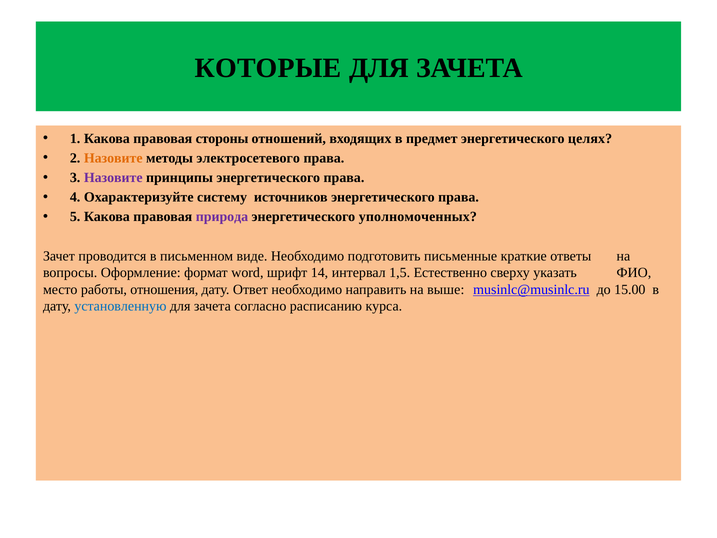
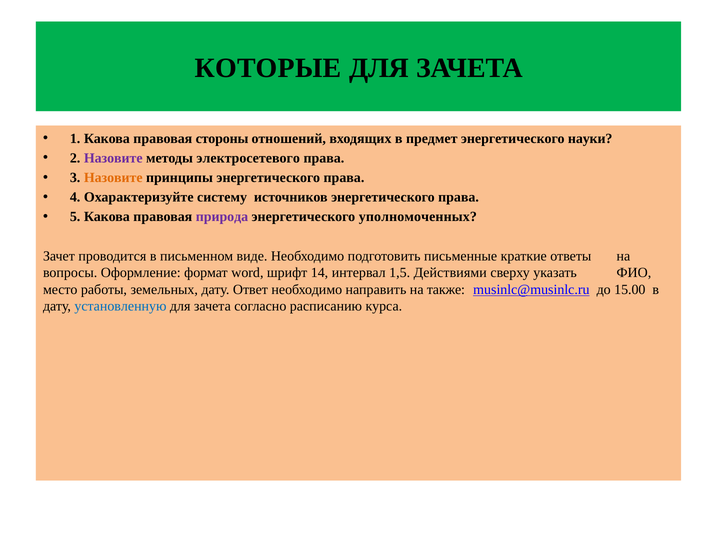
целях: целях -> науки
Назовите at (113, 158) colour: orange -> purple
Назовите at (113, 178) colour: purple -> orange
Естественно: Естественно -> Действиями
отношения: отношения -> земельных
выше: выше -> также
